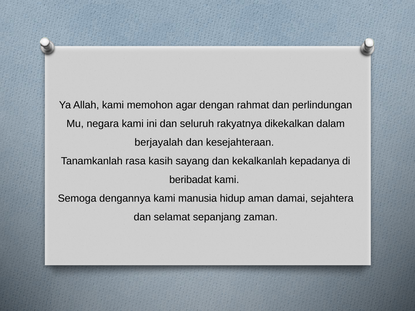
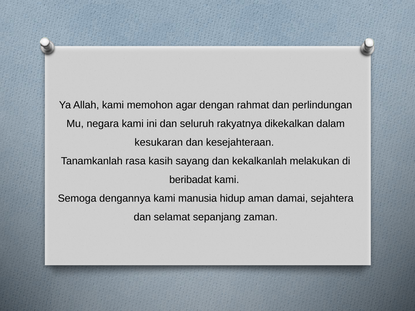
berjayalah: berjayalah -> kesukaran
kepadanya: kepadanya -> melakukan
